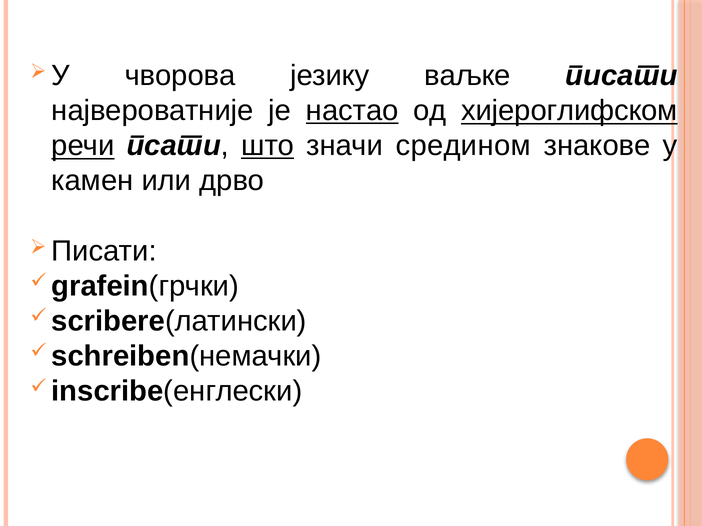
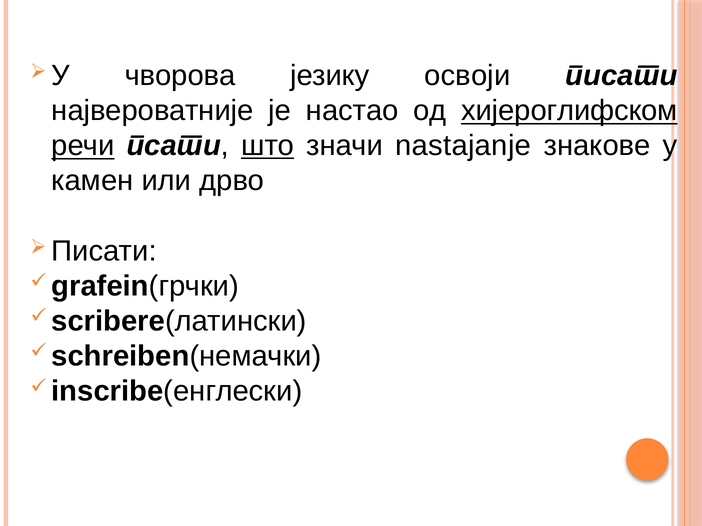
ваљке: ваљке -> освоји
настао underline: present -> none
средином: средином -> nastajanje
